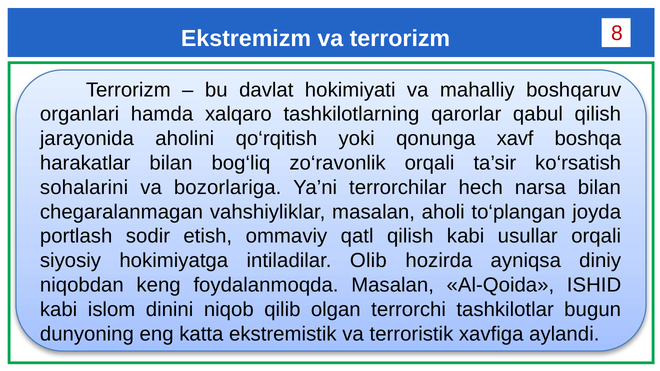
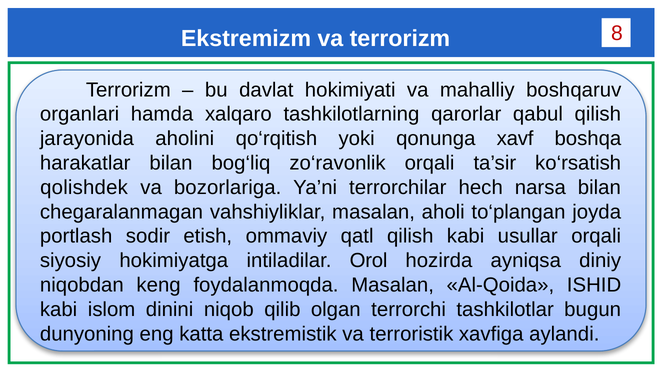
sohalarini: sohalarini -> qolishdek
Olib: Olib -> Orol
